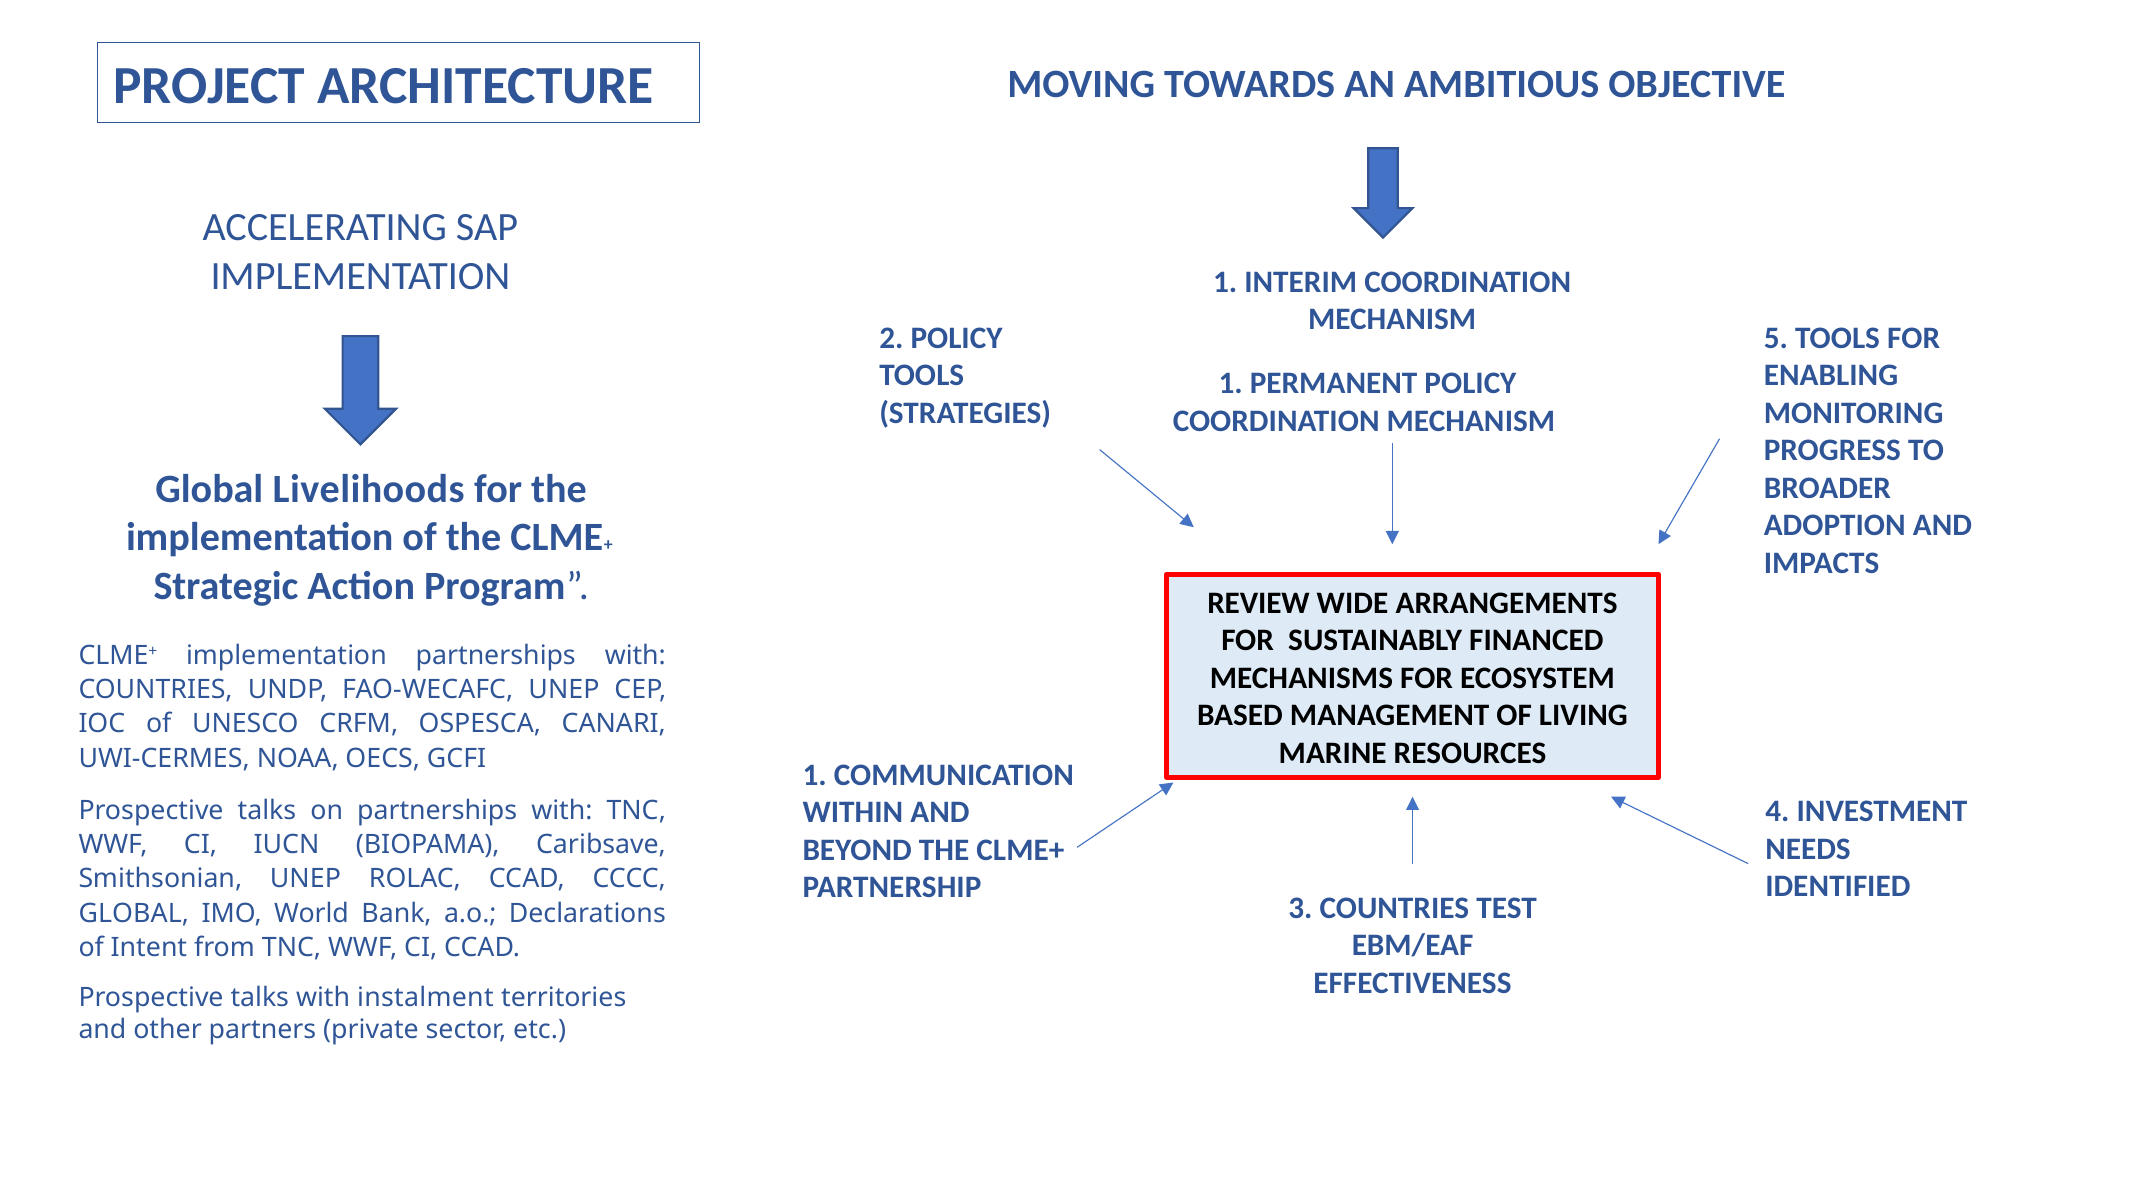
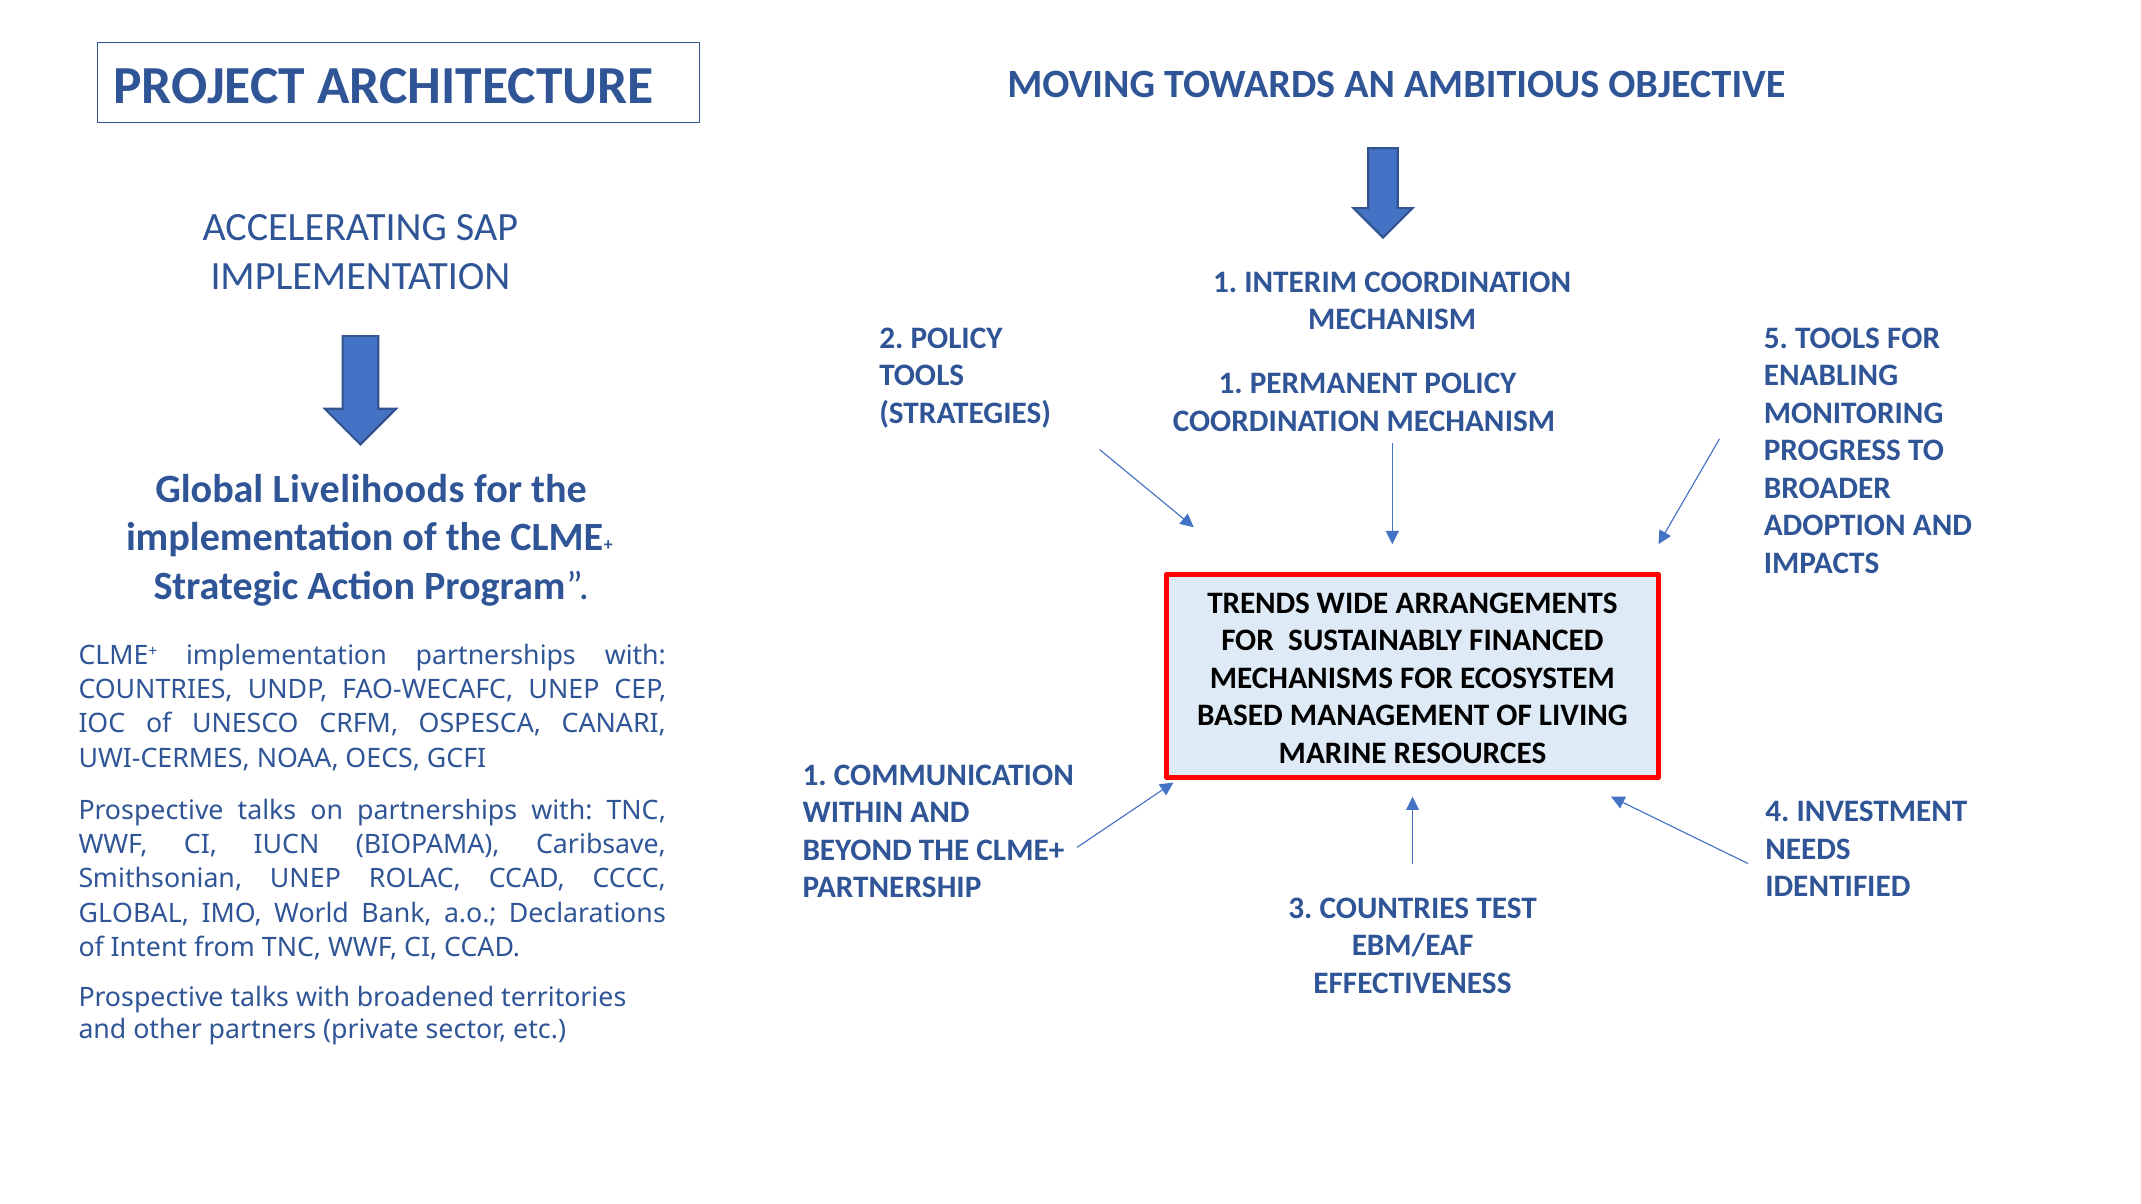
REVIEW: REVIEW -> TRENDS
instalment: instalment -> broadened
